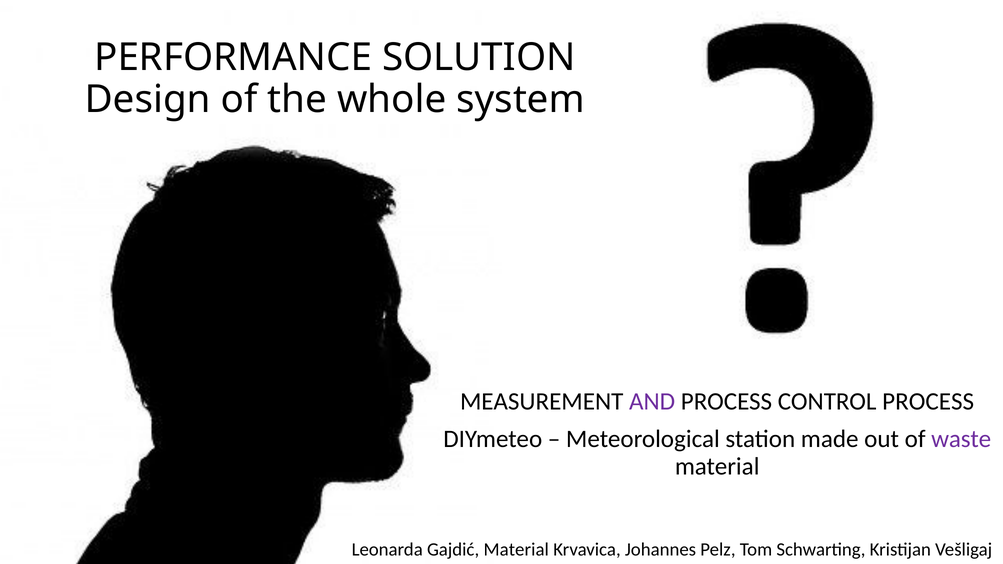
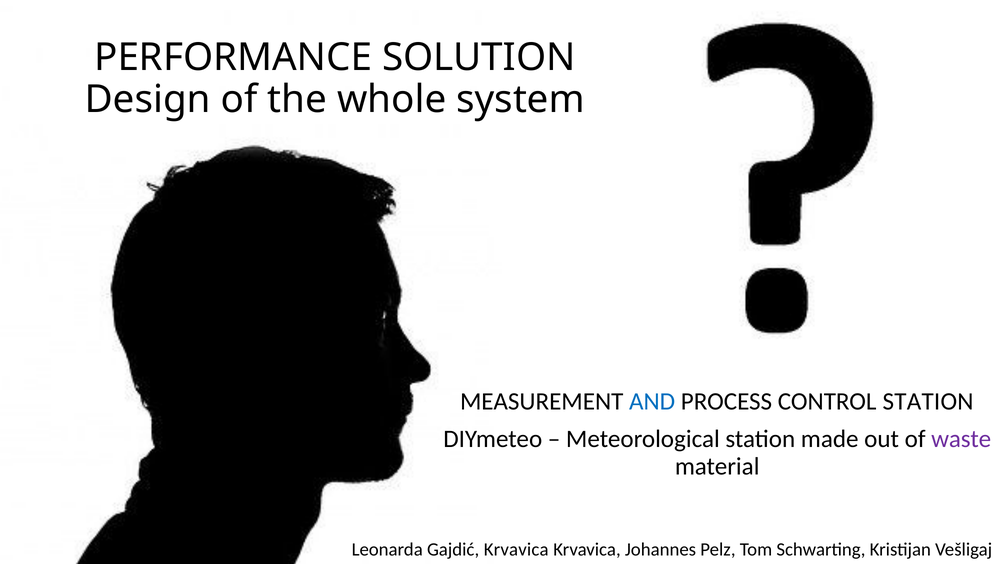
AND colour: purple -> blue
CONTROL PROCESS: PROCESS -> STATION
Gajdić Material: Material -> Krvavica
